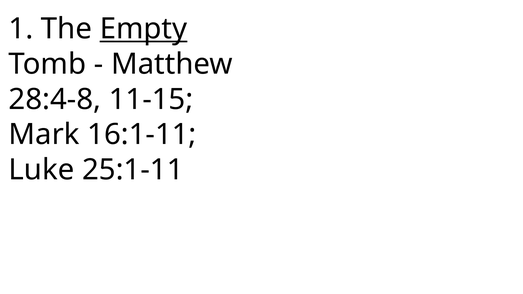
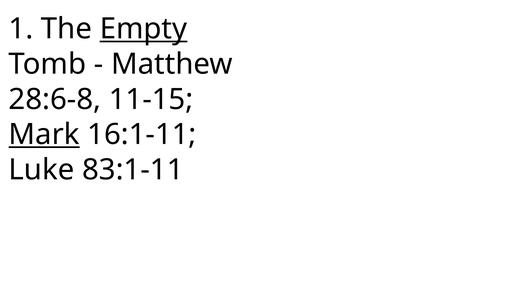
28:4-8: 28:4-8 -> 28:6-8
Mark underline: none -> present
25:1-11: 25:1-11 -> 83:1-11
